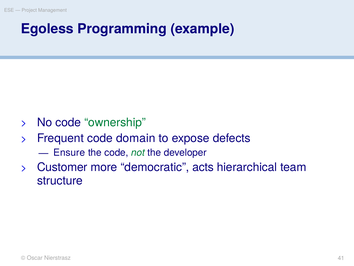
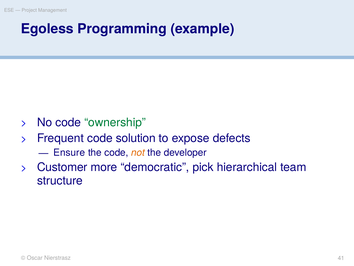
domain: domain -> solution
not colour: green -> orange
acts: acts -> pick
